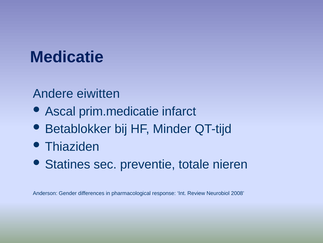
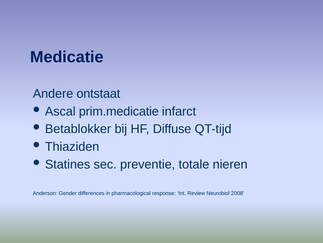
eiwitten: eiwitten -> ontstaat
Minder: Minder -> Diffuse
